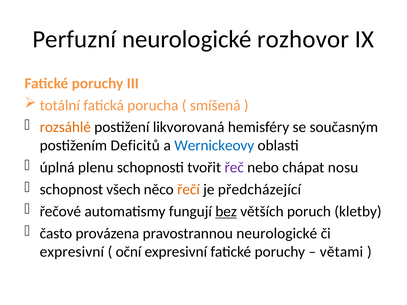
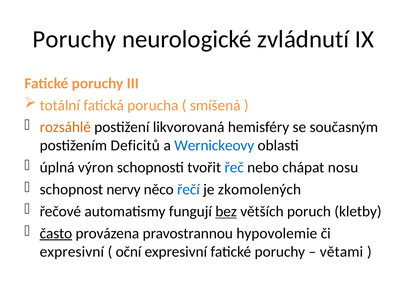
Perfuzní at (74, 39): Perfuzní -> Poruchy
rozhovor: rozhovor -> zvládnutí
plenu: plenu -> výron
řeč colour: purple -> blue
všech: všech -> nervy
řečí colour: orange -> blue
předcházející: předcházející -> zkomolených
často underline: none -> present
pravostrannou neurologické: neurologické -> hypovolemie
